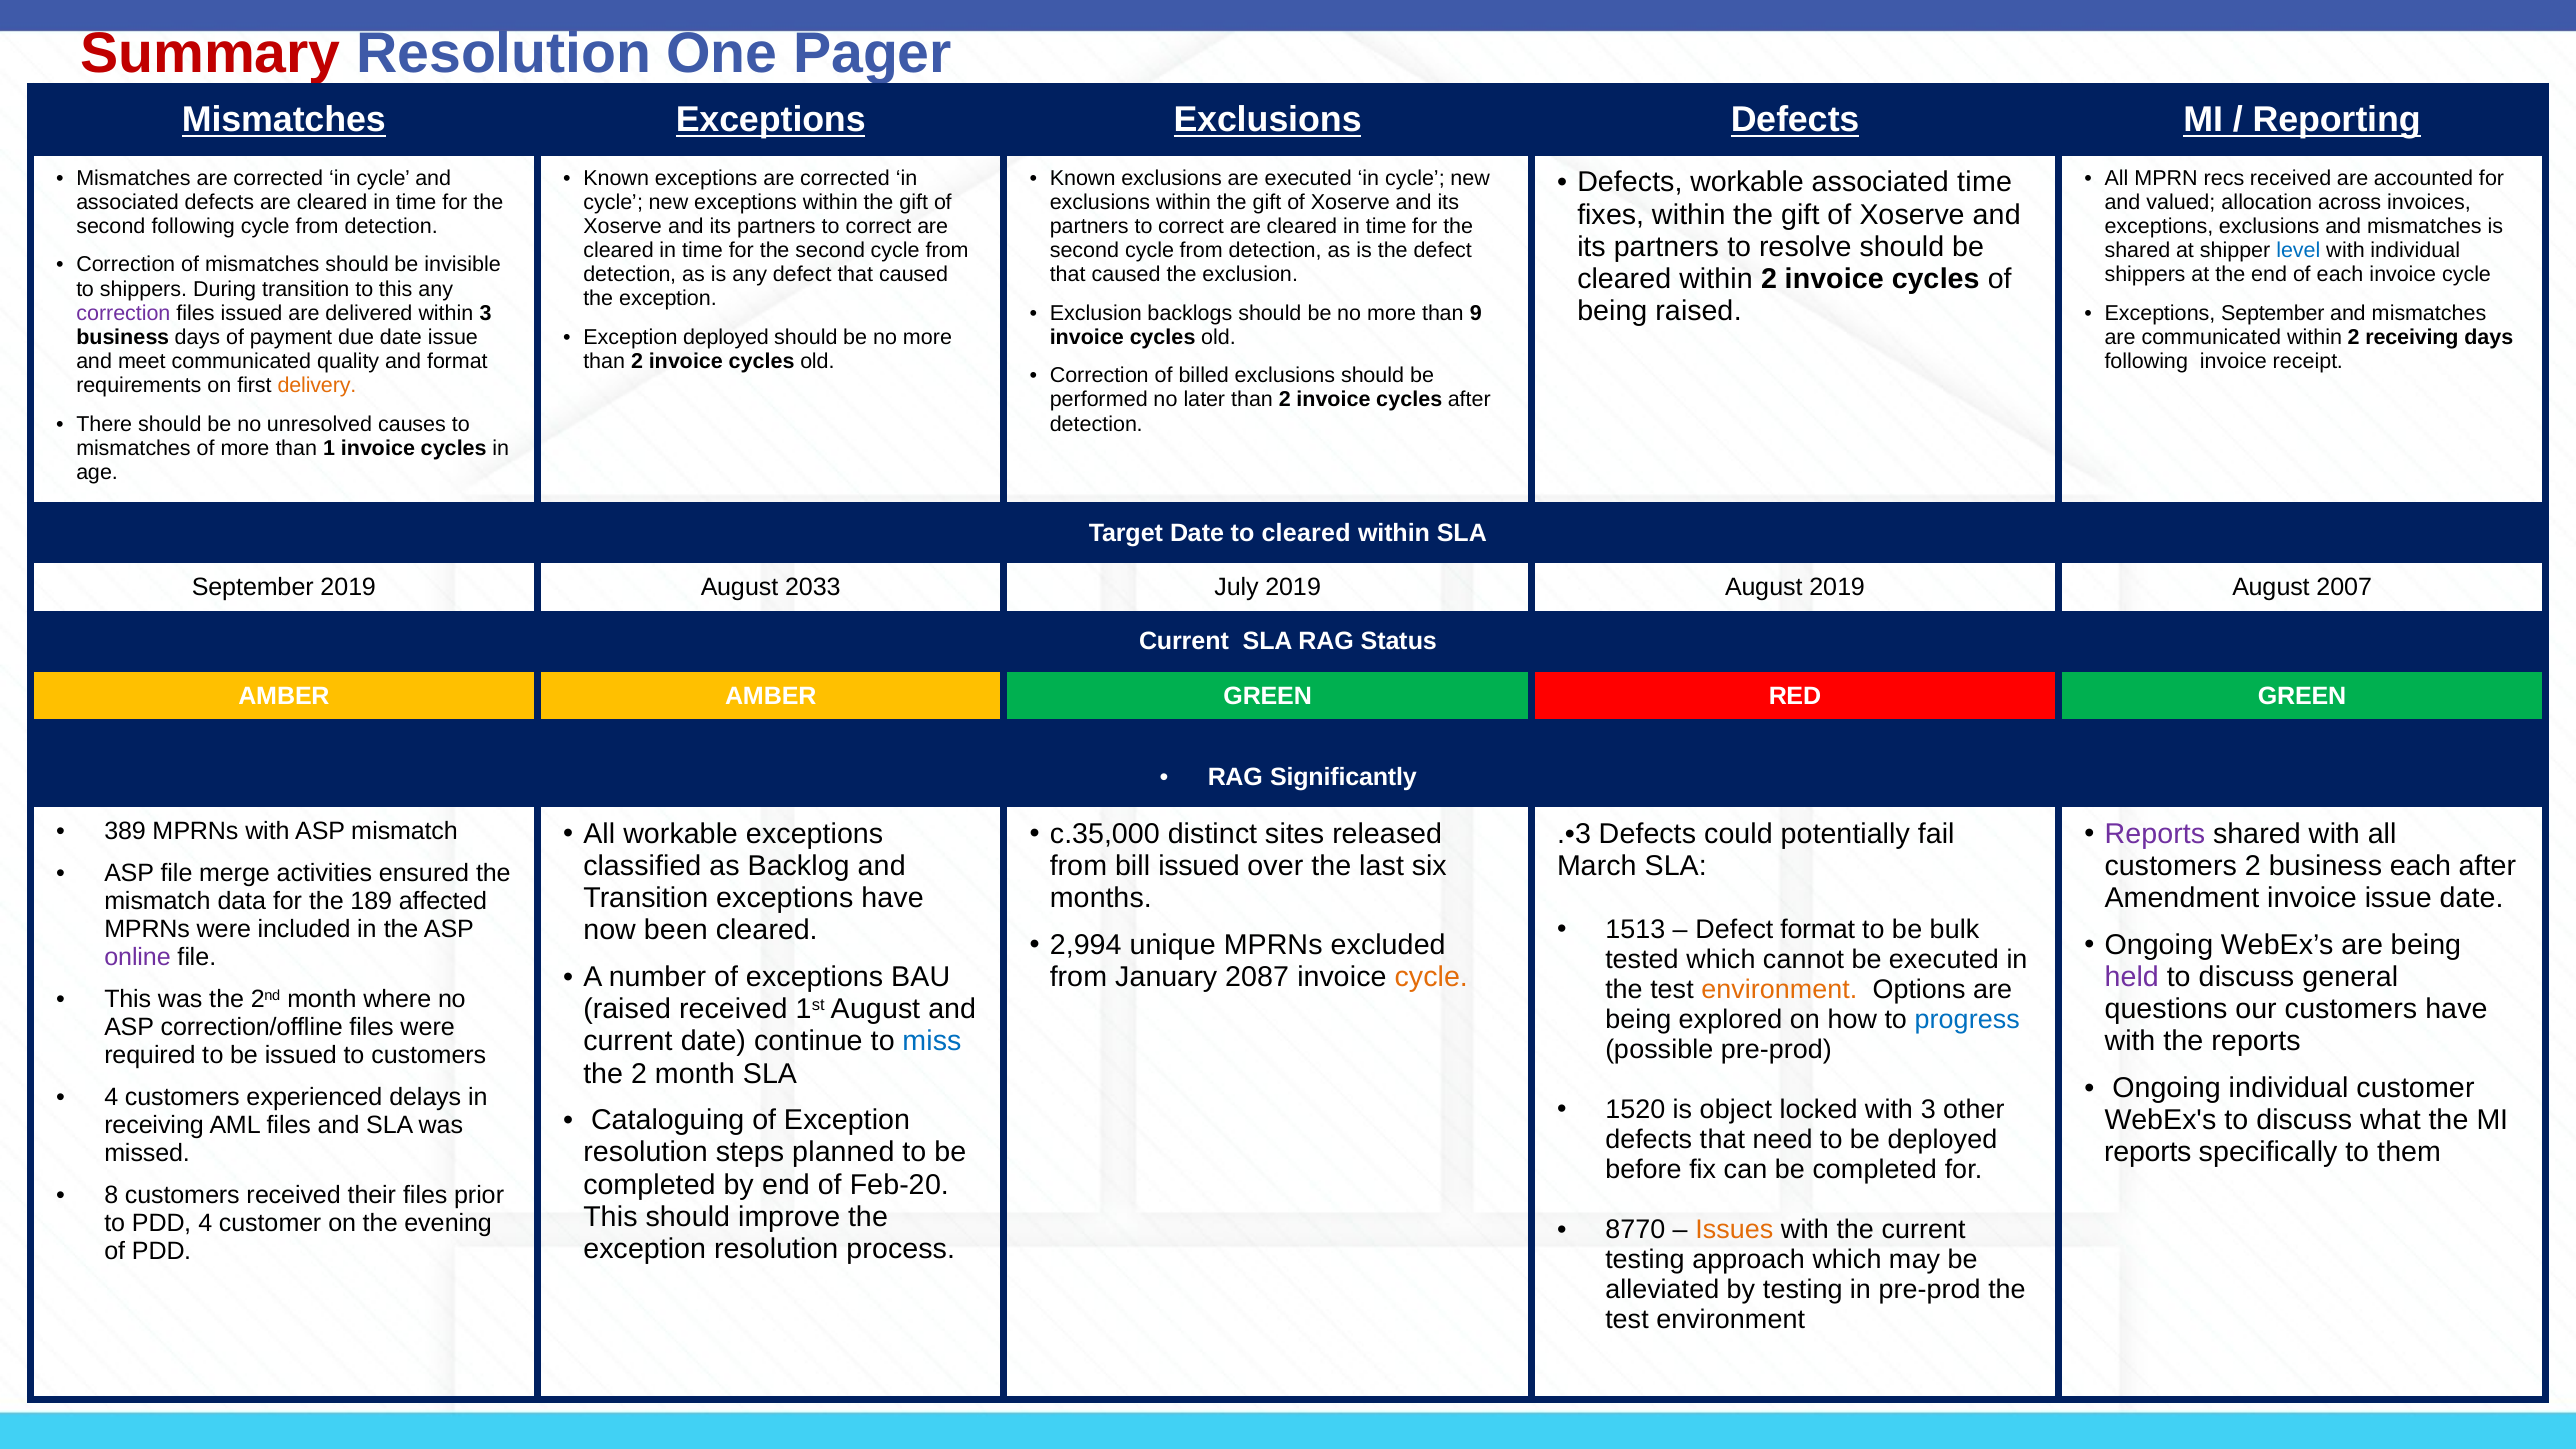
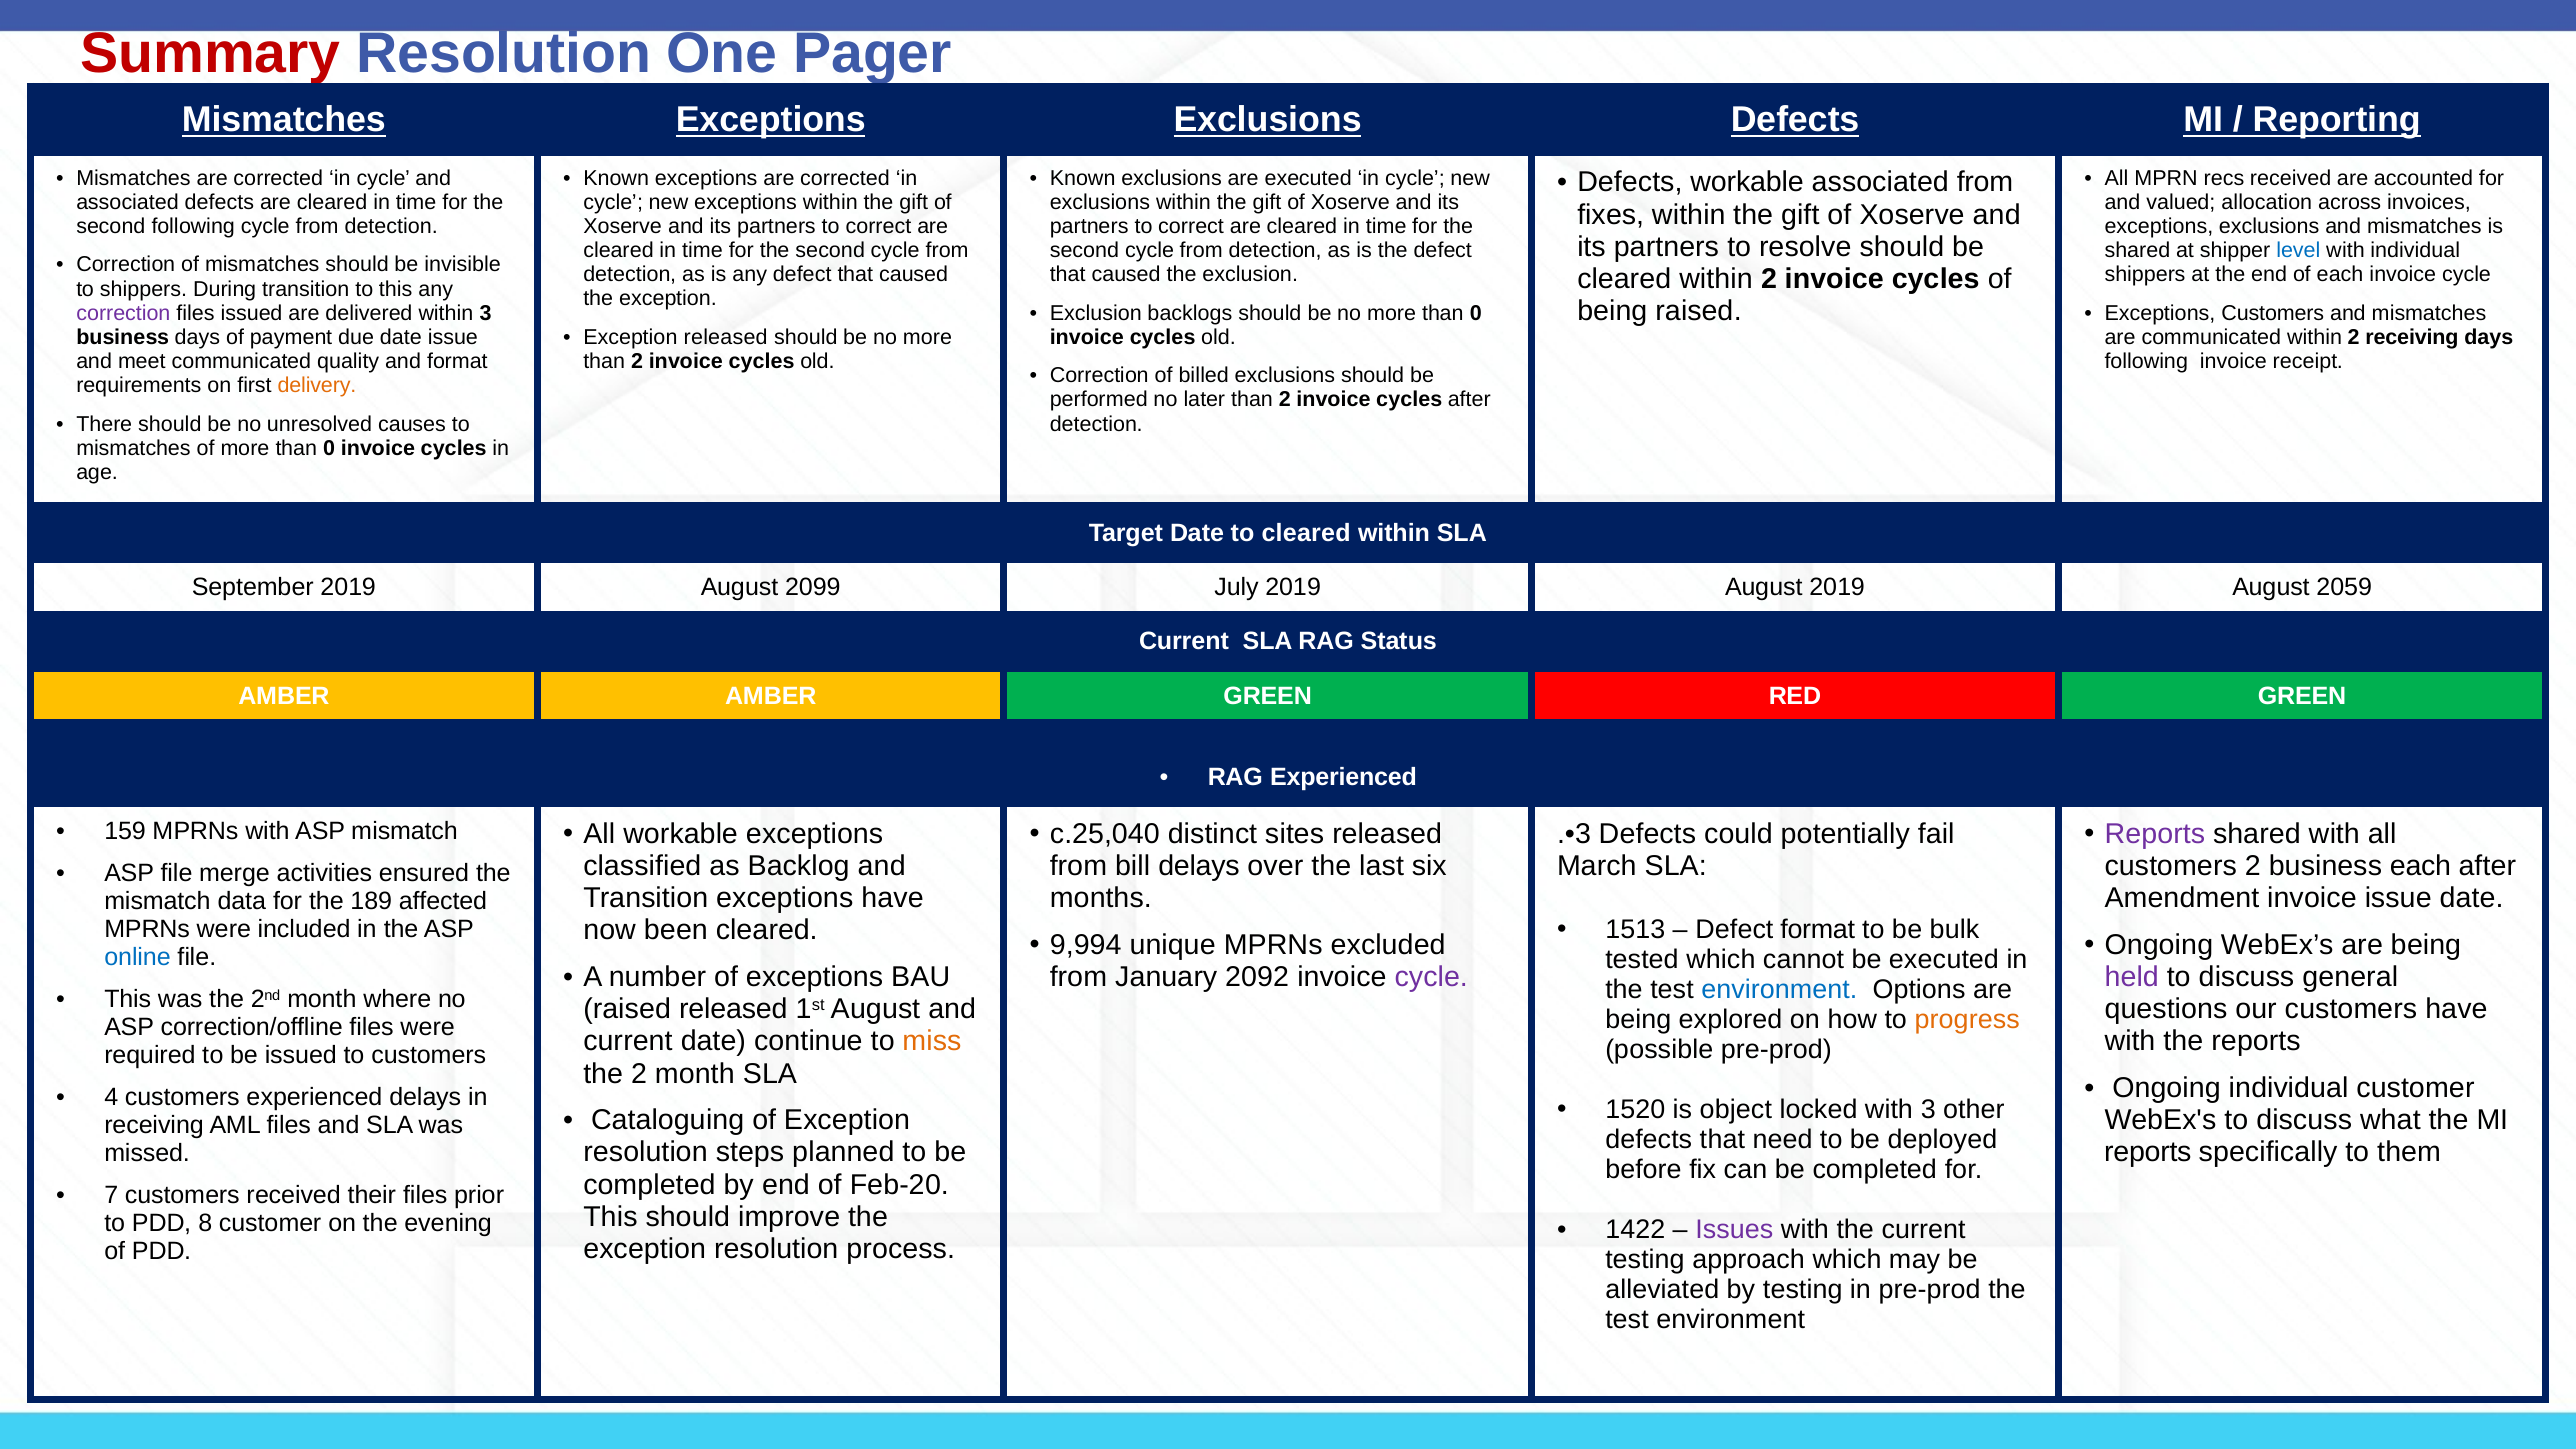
associated time: time -> from
no more than 9: 9 -> 0
Exceptions September: September -> Customers
Exception deployed: deployed -> released
of more than 1: 1 -> 0
2033: 2033 -> 2099
2007: 2007 -> 2059
RAG Significantly: Significantly -> Experienced
389: 389 -> 159
c.35,000: c.35,000 -> c.25,040
bill issued: issued -> delays
2,994: 2,994 -> 9,994
online colour: purple -> blue
2087: 2087 -> 2092
cycle at (1431, 977) colour: orange -> purple
environment at (1779, 989) colour: orange -> blue
raised received: received -> released
progress colour: blue -> orange
miss colour: blue -> orange
8: 8 -> 7
PDD 4: 4 -> 8
8770: 8770 -> 1422
Issues colour: orange -> purple
